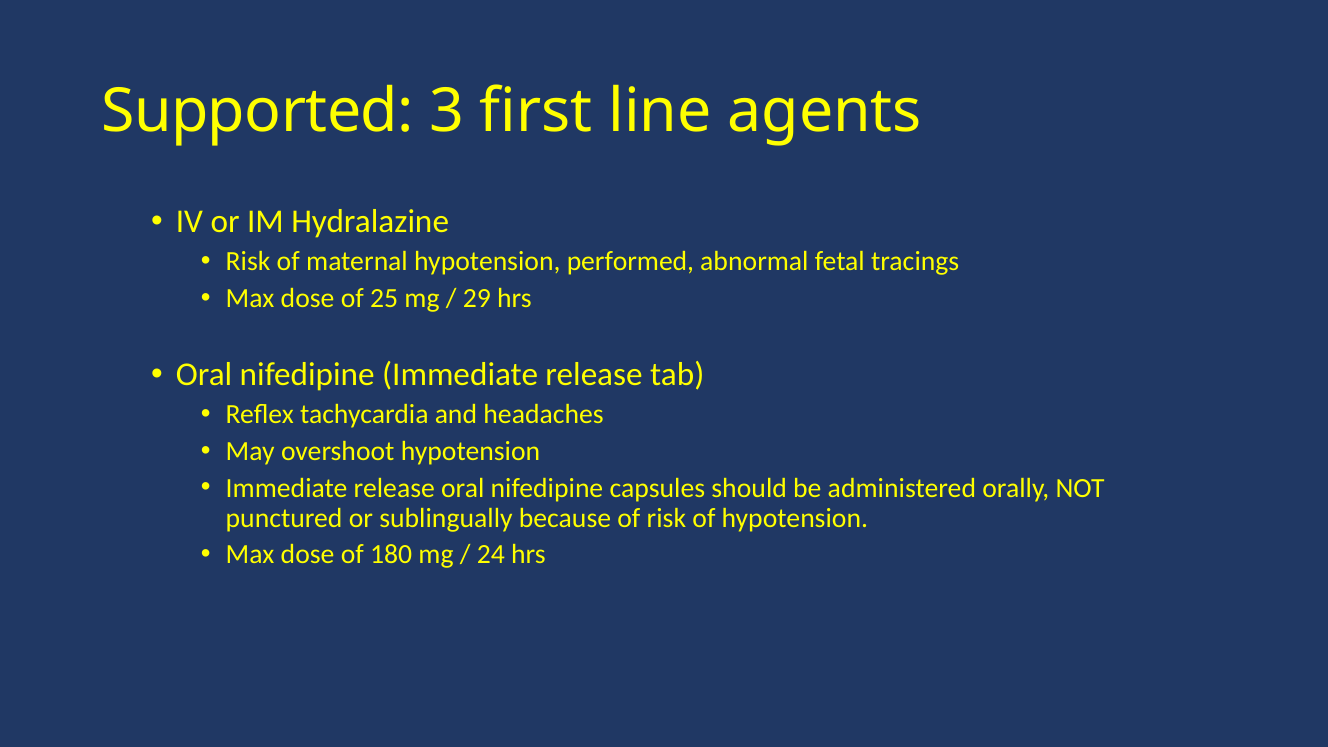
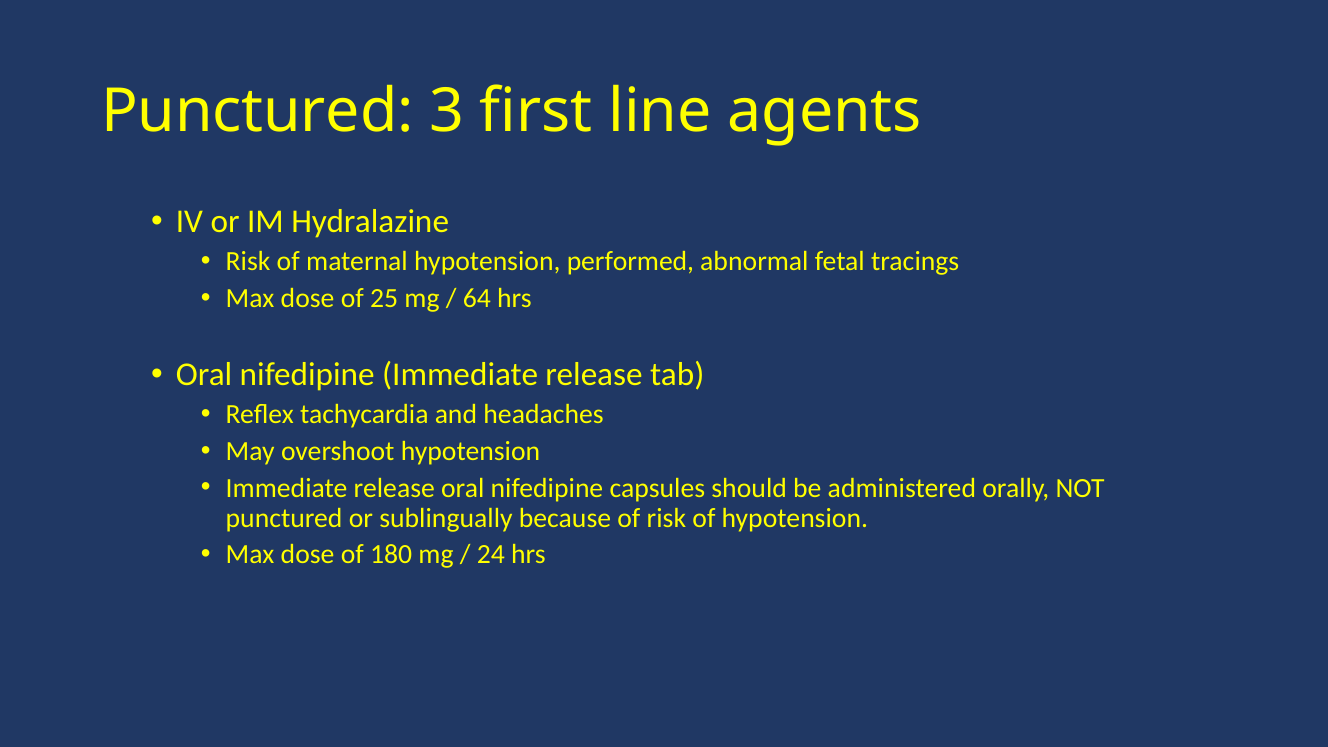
Supported at (258, 112): Supported -> Punctured
29: 29 -> 64
